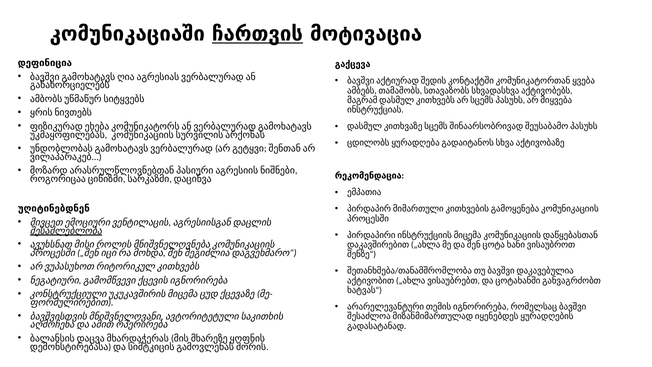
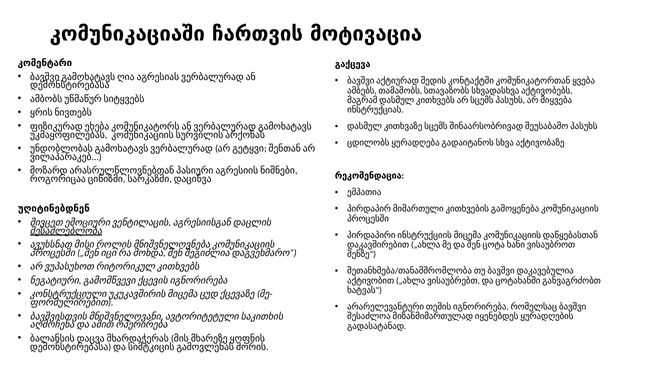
ჩართვის underline: present -> none
დეფინიცია: დეფინიცია -> კომენტარი
განახორციელებს at (70, 85): განახორციელებს -> დემონსტირებასა
